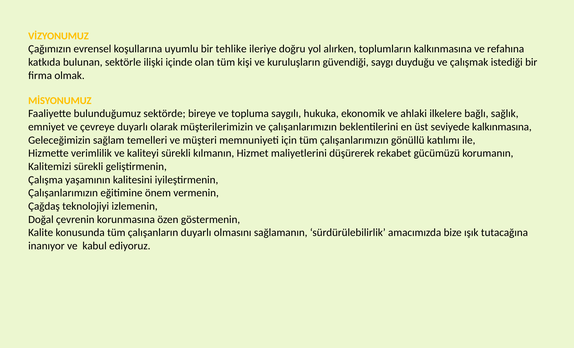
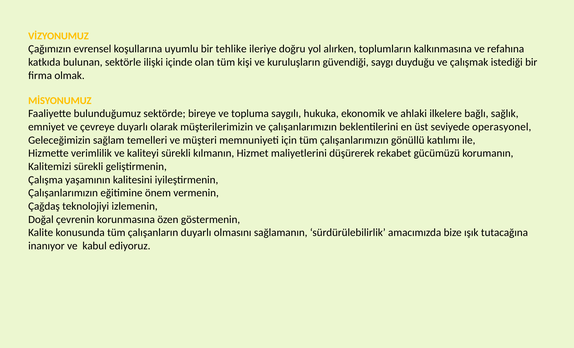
seviyede kalkınmasına: kalkınmasına -> operasyonel
